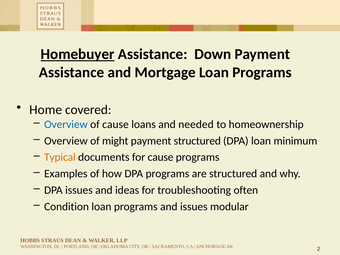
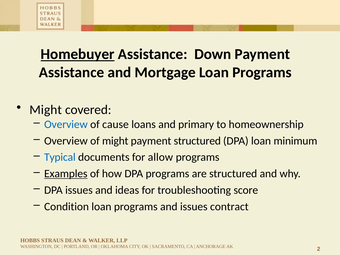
Home at (46, 110): Home -> Might
needed: needed -> primary
Typical colour: orange -> blue
for cause: cause -> allow
Examples underline: none -> present
often: often -> score
modular: modular -> contract
